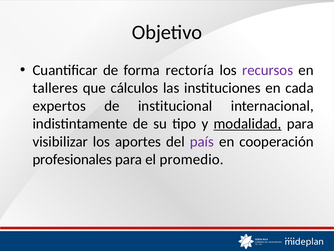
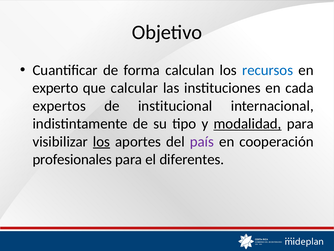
rectoría: rectoría -> calculan
recursos colour: purple -> blue
talleres: talleres -> experto
cálculos: cálculos -> calcular
los at (101, 141) underline: none -> present
promedio: promedio -> diferentes
